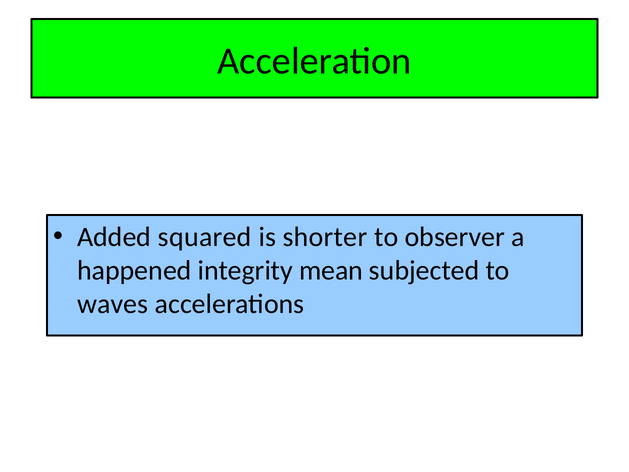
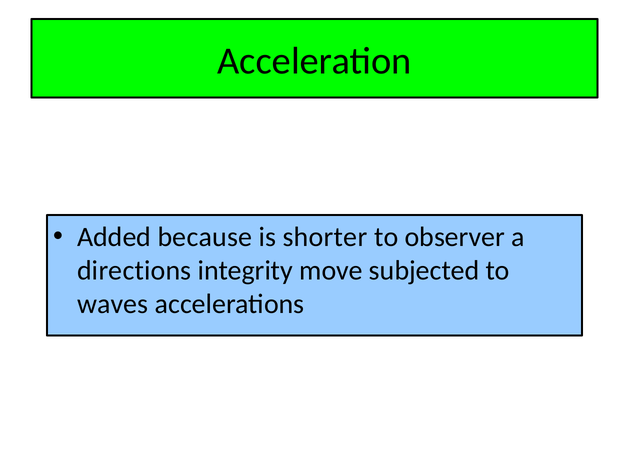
squared: squared -> because
happened: happened -> directions
mean: mean -> move
